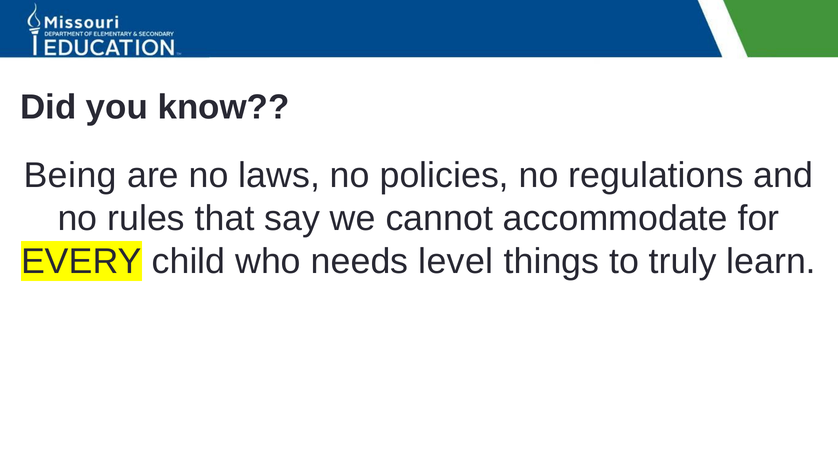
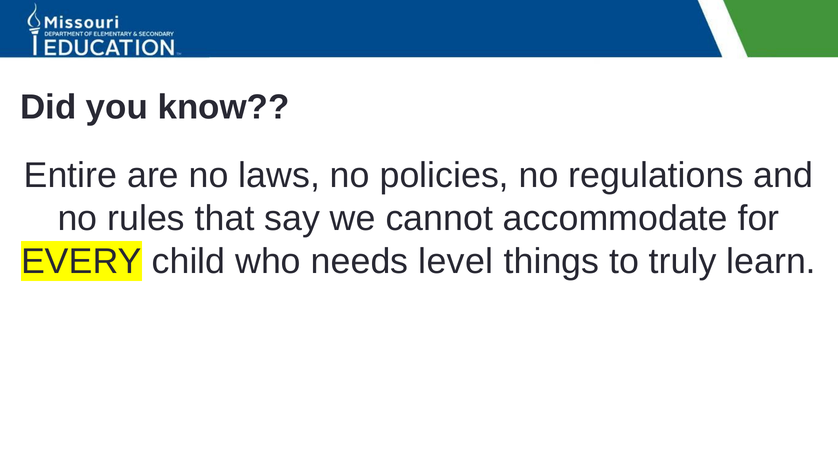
Being: Being -> Entire
